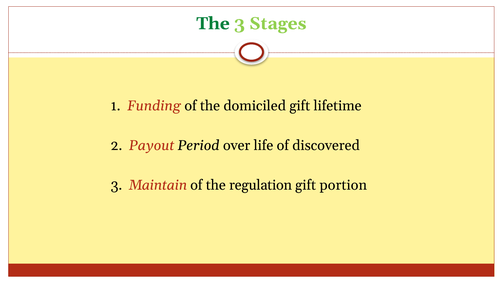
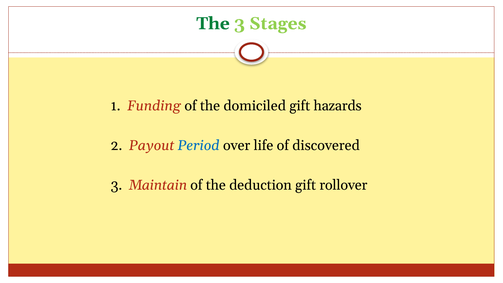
lifetime: lifetime -> hazards
Period colour: black -> blue
regulation: regulation -> deduction
portion: portion -> rollover
